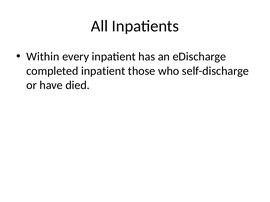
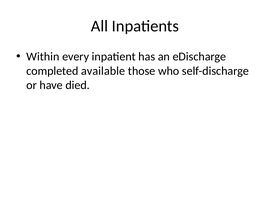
completed inpatient: inpatient -> available
